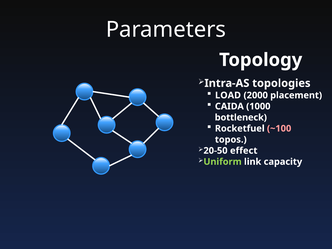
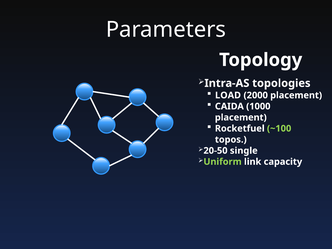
bottleneck at (241, 117): bottleneck -> placement
~100 colour: pink -> light green
effect: effect -> single
